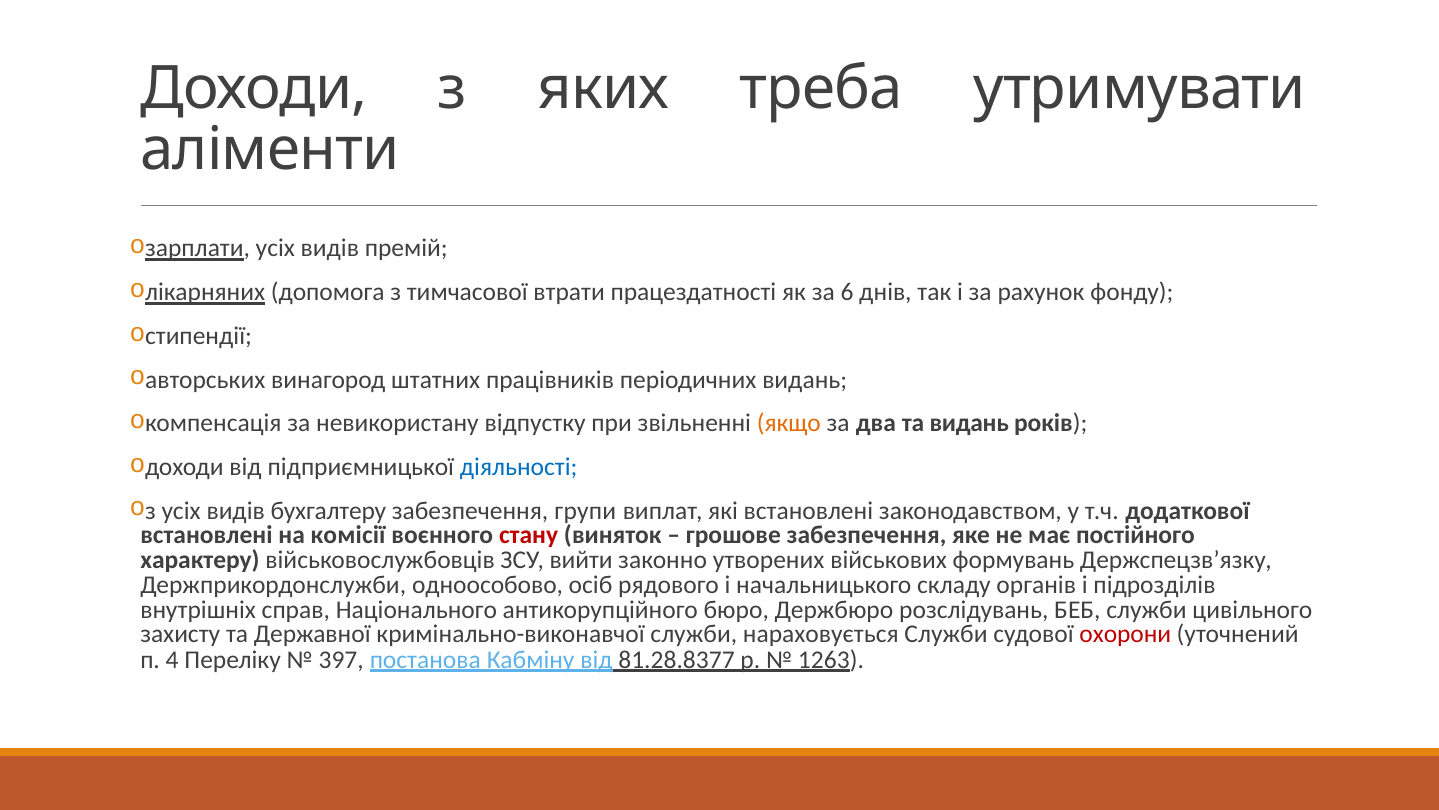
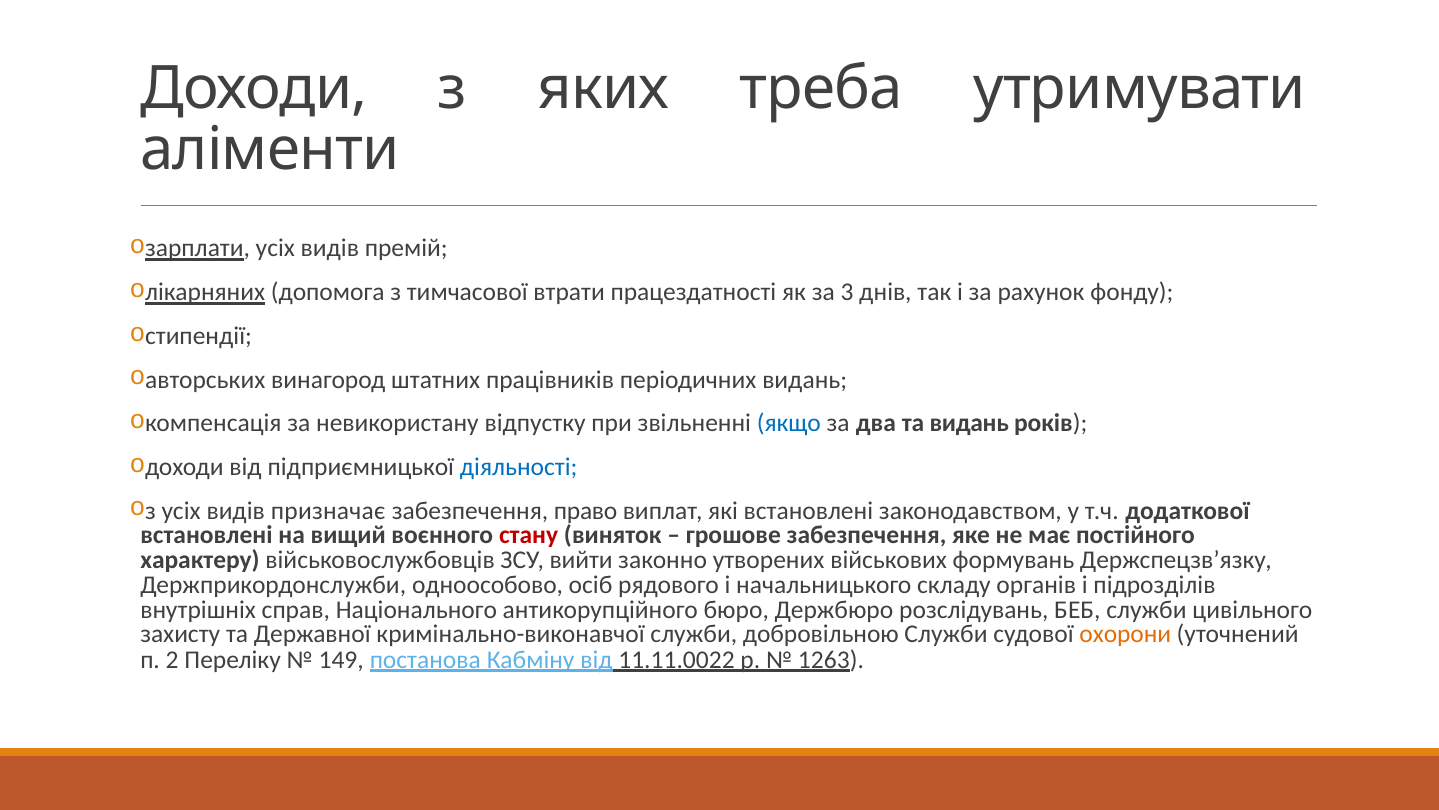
6: 6 -> 3
якщо colour: orange -> blue
бухгалтеру: бухгалтеру -> призначає
групи: групи -> право
комісії: комісії -> вищий
нараховується: нараховується -> добровільною
охорони colour: red -> orange
4: 4 -> 2
397: 397 -> 149
81.28.8377: 81.28.8377 -> 11.11.0022
